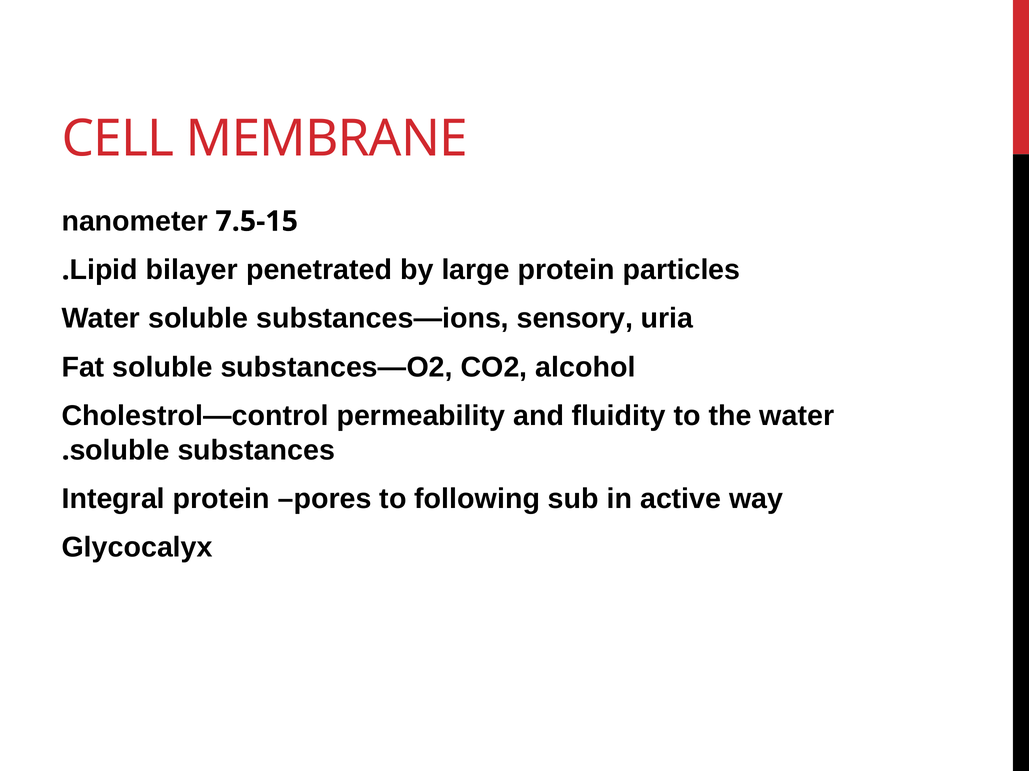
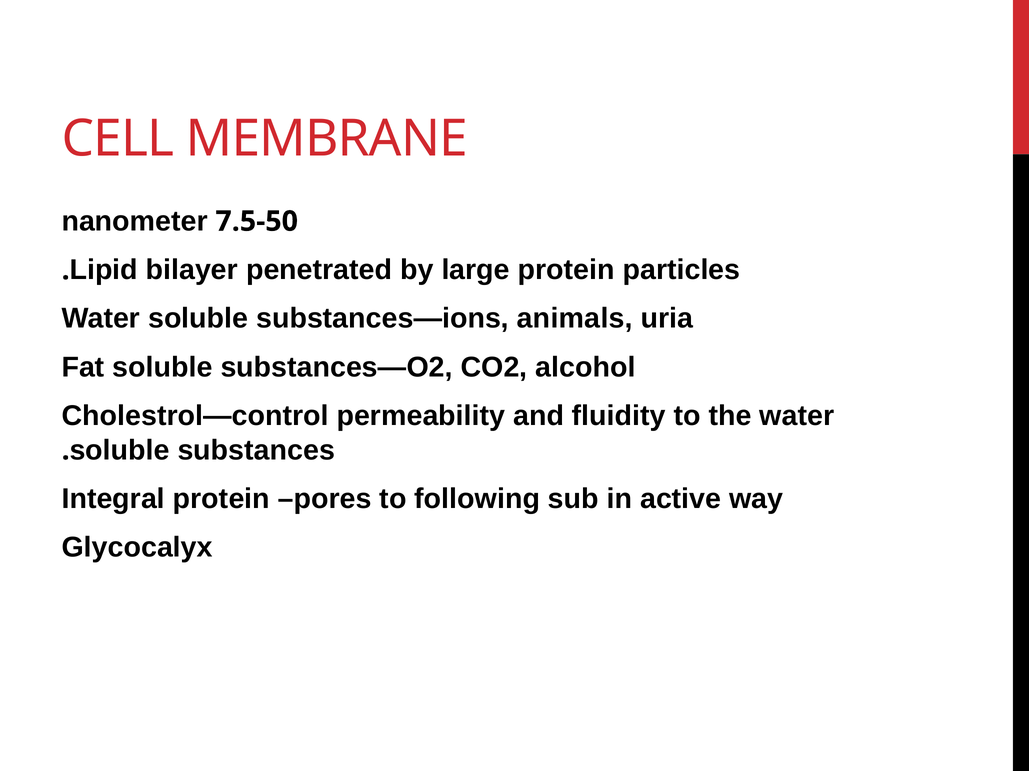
7.5-15: 7.5-15 -> 7.5-50
sensory: sensory -> animals
